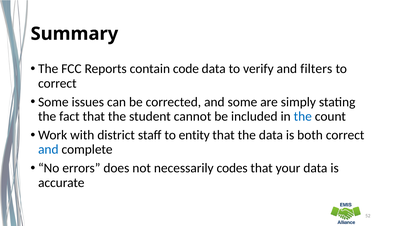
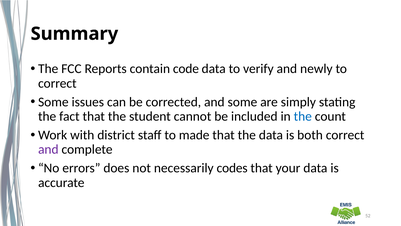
filters: filters -> newly
entity: entity -> made
and at (48, 149) colour: blue -> purple
